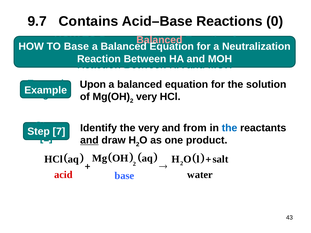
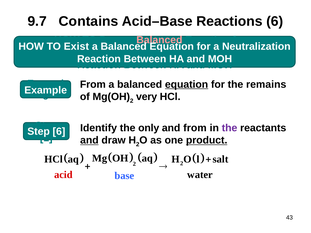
Reactions 0: 0 -> 6
Base: Base -> Exist
Upon at (93, 84): Upon -> From
equation at (187, 84) underline: none -> present
solution: solution -> remains
Step 7: 7 -> 6
the very: very -> only
the at (230, 128) colour: blue -> purple
product underline: none -> present
